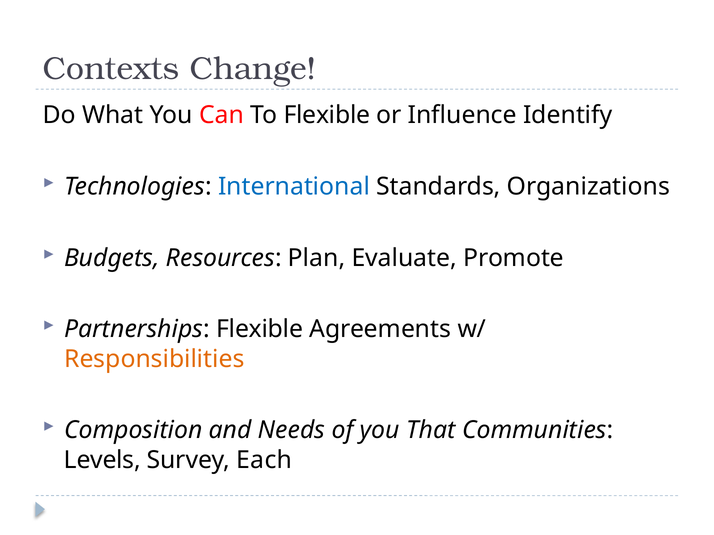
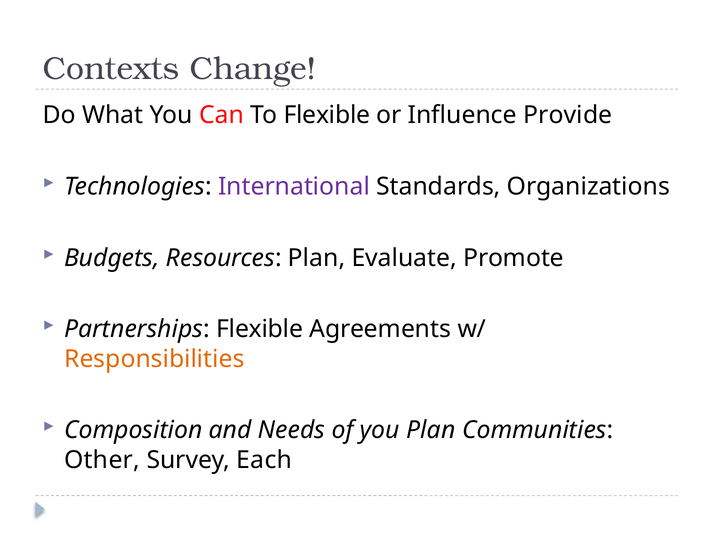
Identify: Identify -> Provide
International colour: blue -> purple
you That: That -> Plan
Levels: Levels -> Other
